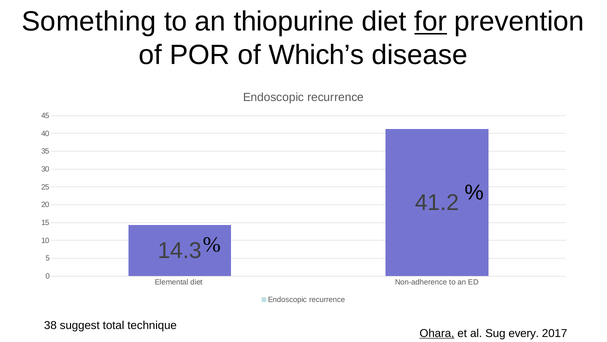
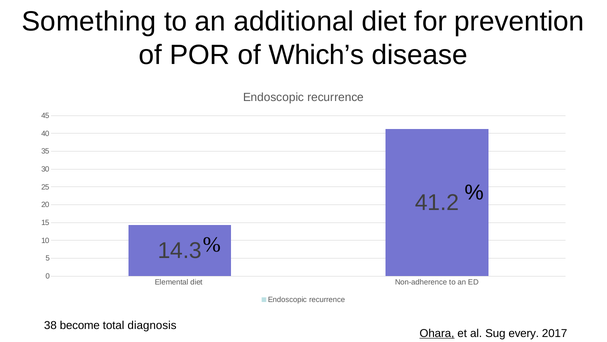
thiopurine: thiopurine -> additional
for underline: present -> none
suggest: suggest -> become
technique: technique -> diagnosis
